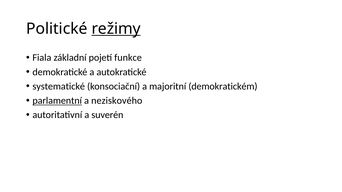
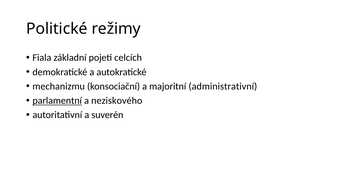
režimy underline: present -> none
funkce: funkce -> celcích
systematické: systematické -> mechanizmu
demokratickém: demokratickém -> administrativní
